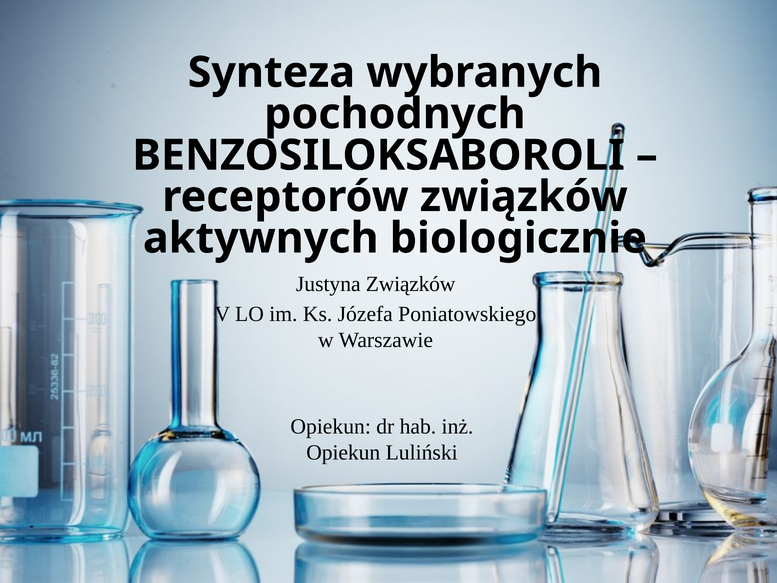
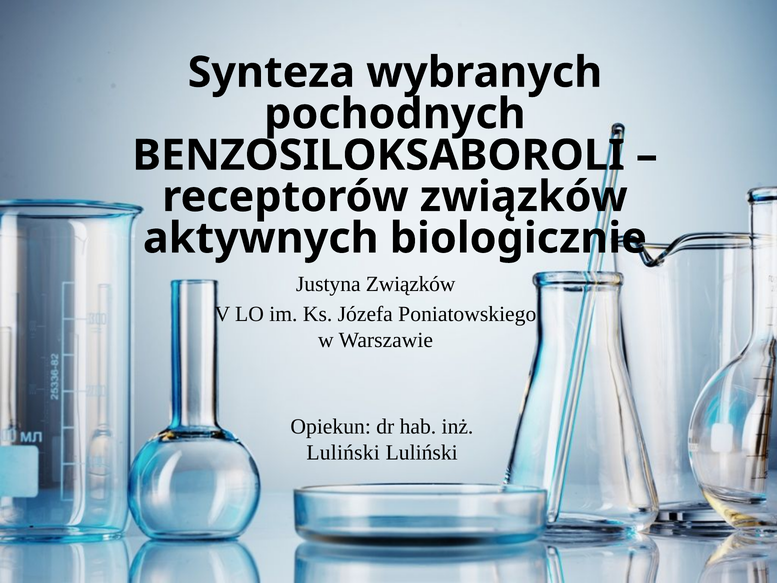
Opiekun at (343, 452): Opiekun -> Luliński
